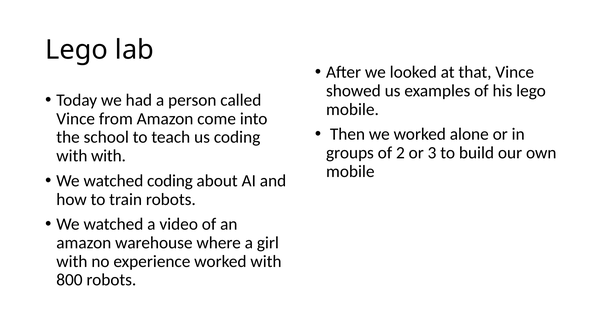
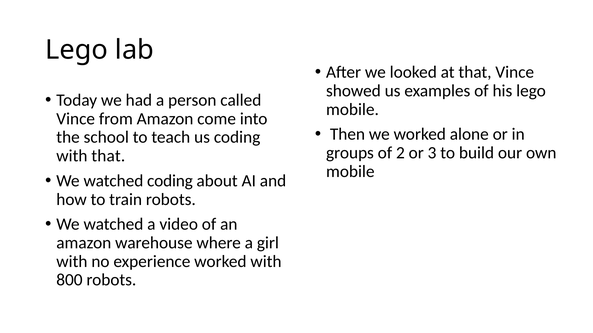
with with: with -> that
